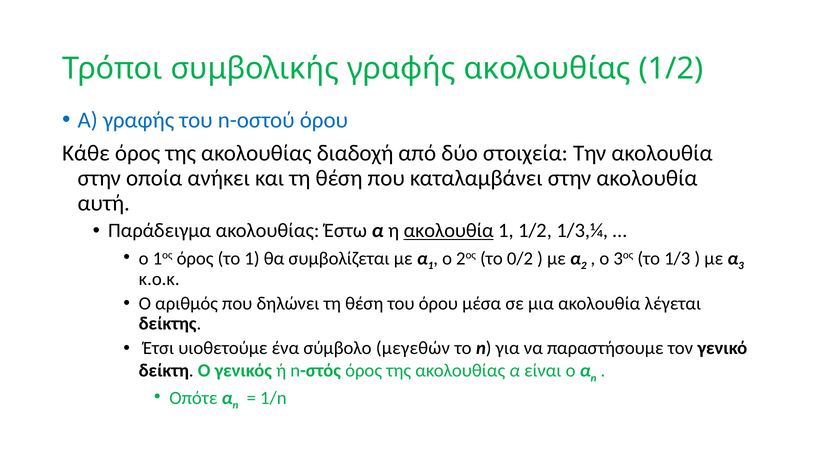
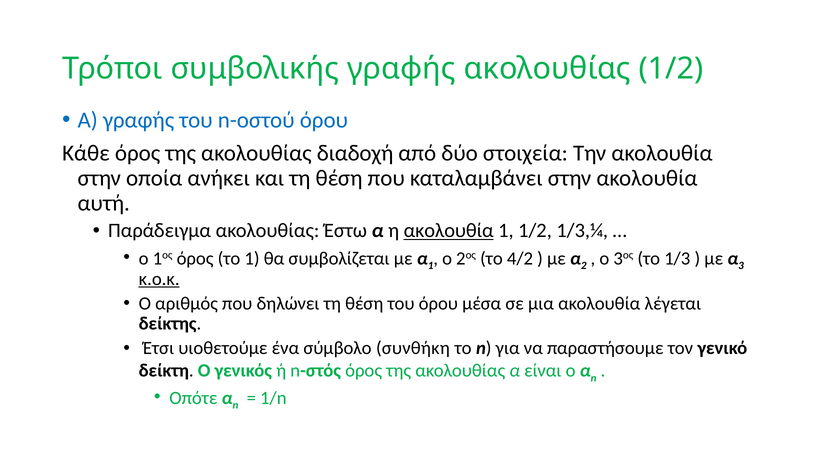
0/2: 0/2 -> 4/2
κ.ο.κ underline: none -> present
μεγεθών: μεγεθών -> συνθήκη
